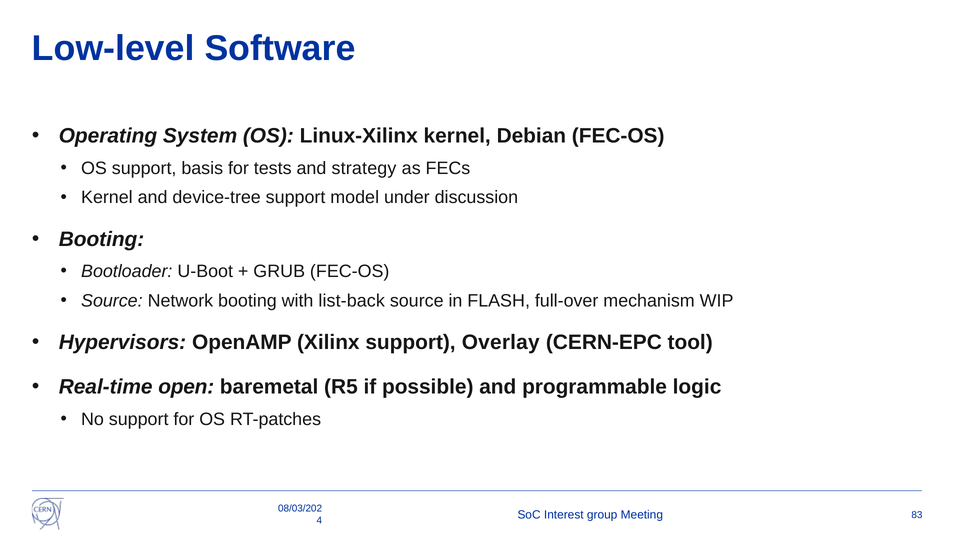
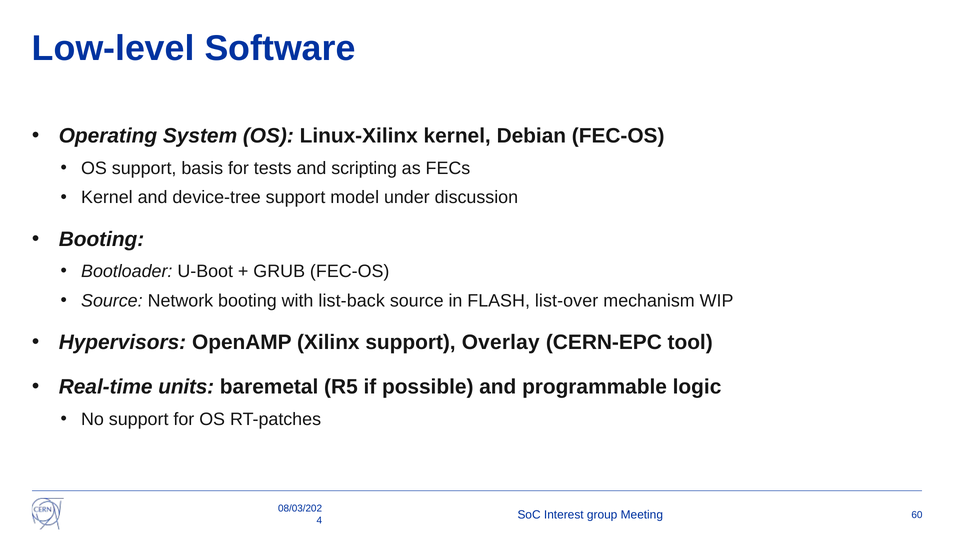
strategy: strategy -> scripting
full-over: full-over -> list-over
open: open -> units
83: 83 -> 60
